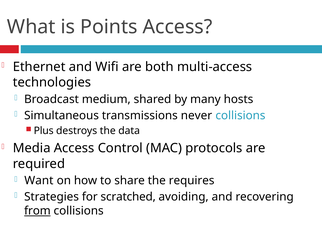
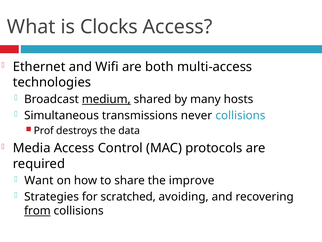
Points: Points -> Clocks
medium underline: none -> present
Plus: Plus -> Prof
requires: requires -> improve
